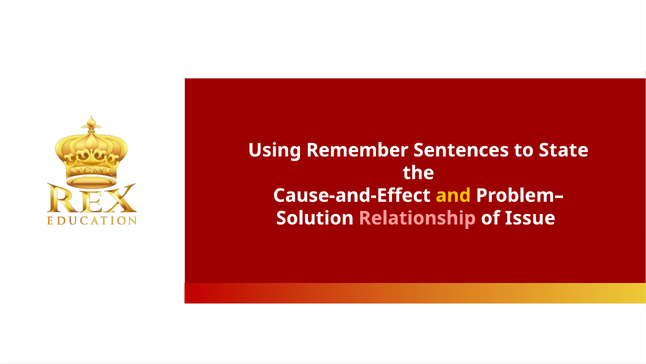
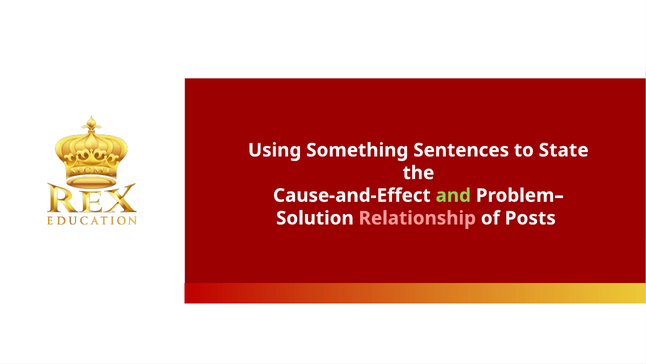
Remember: Remember -> Something
and colour: yellow -> light green
Issue: Issue -> Posts
